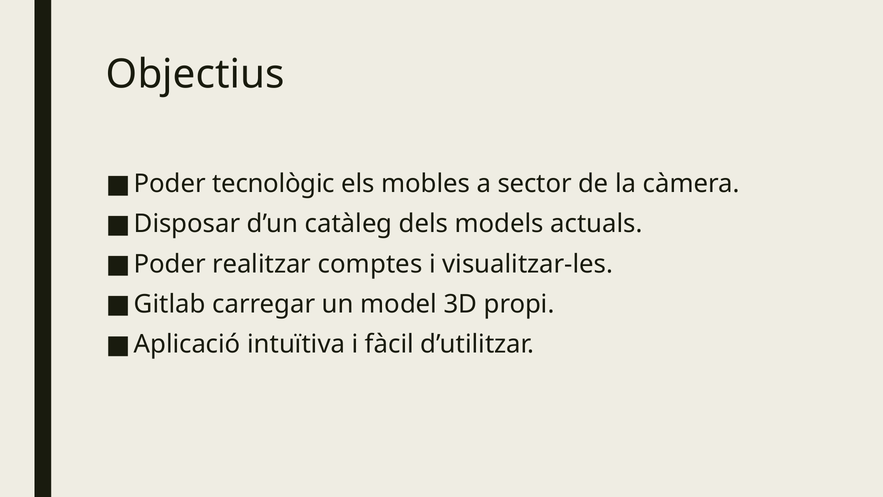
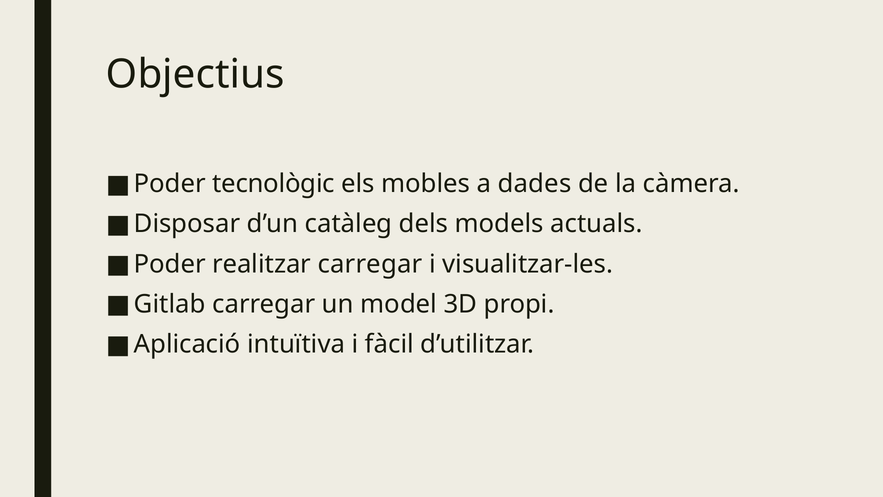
sector: sector -> dades
realitzar comptes: comptes -> carregar
